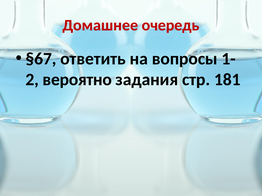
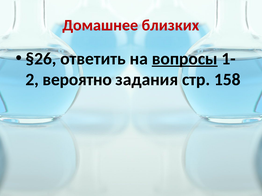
очередь: очередь -> близких
§67: §67 -> §26
вопросы underline: none -> present
181: 181 -> 158
